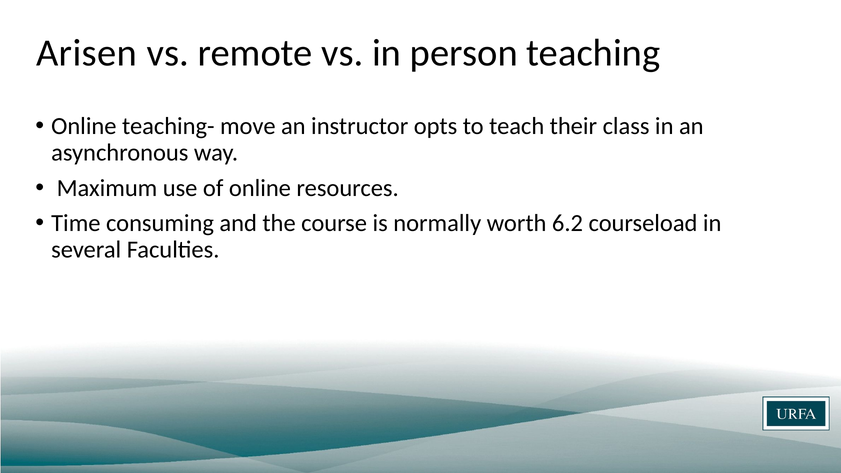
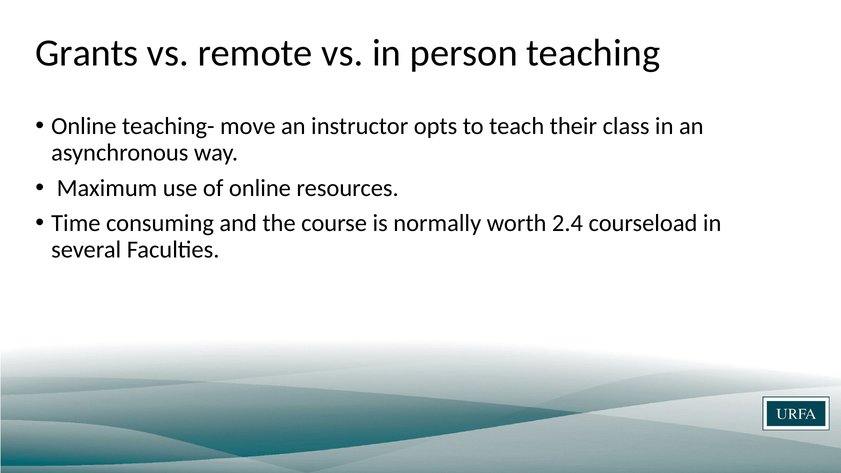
Arisen: Arisen -> Grants
6.2: 6.2 -> 2.4
